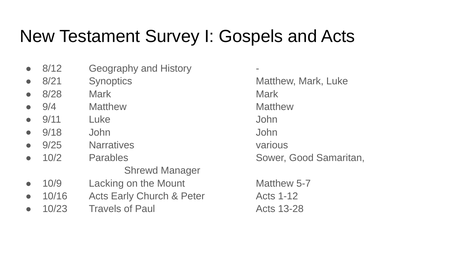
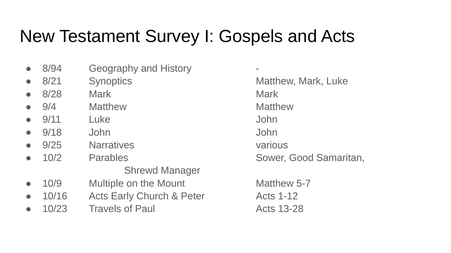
8/12: 8/12 -> 8/94
Lacking: Lacking -> Multiple
